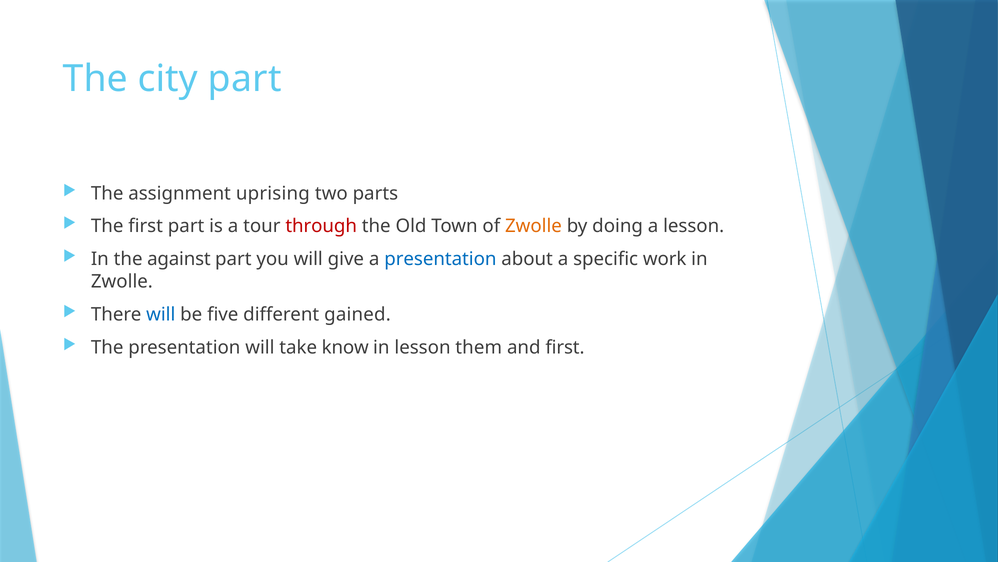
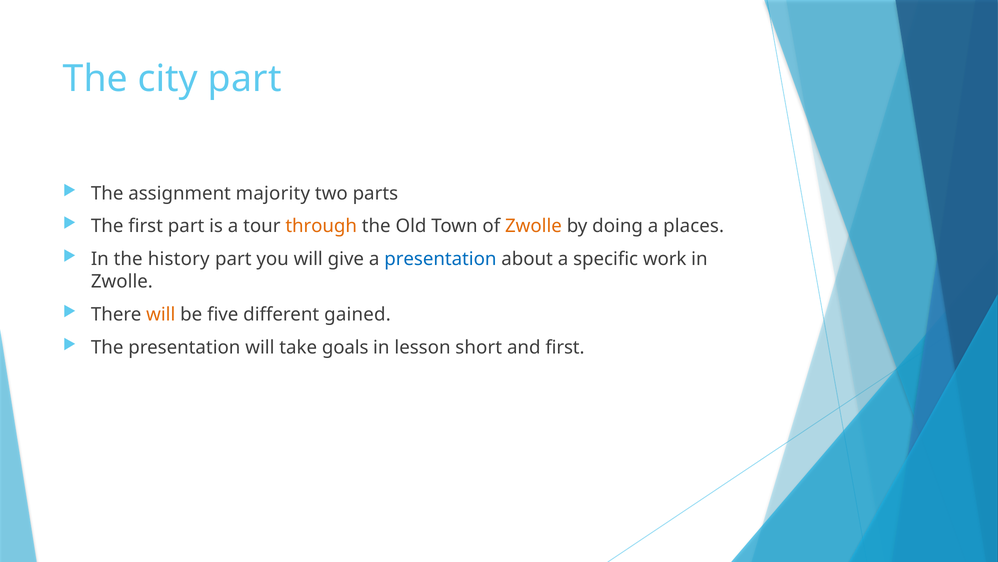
uprising: uprising -> majority
through colour: red -> orange
a lesson: lesson -> places
against: against -> history
will at (161, 314) colour: blue -> orange
know: know -> goals
them: them -> short
